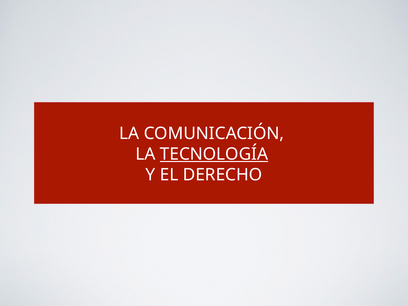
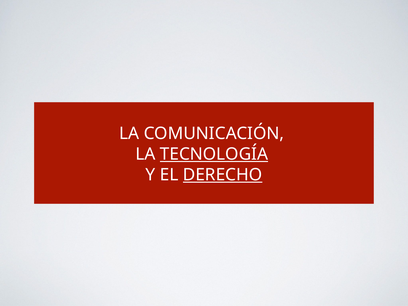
DERECHO underline: none -> present
